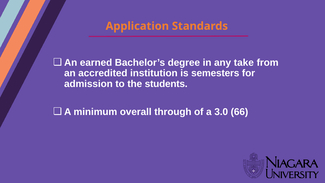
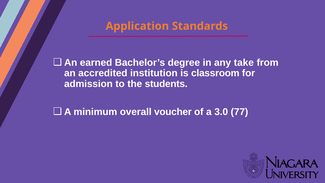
semesters: semesters -> classroom
through: through -> voucher
66: 66 -> 77
